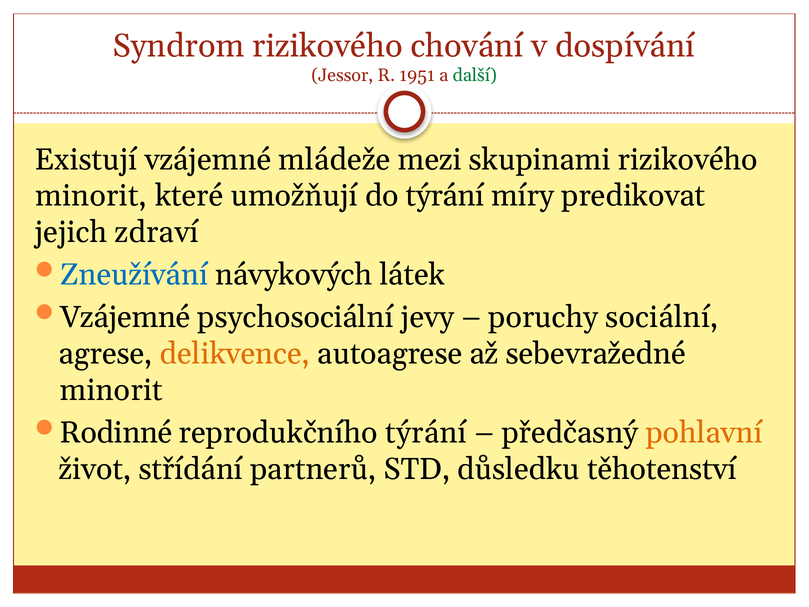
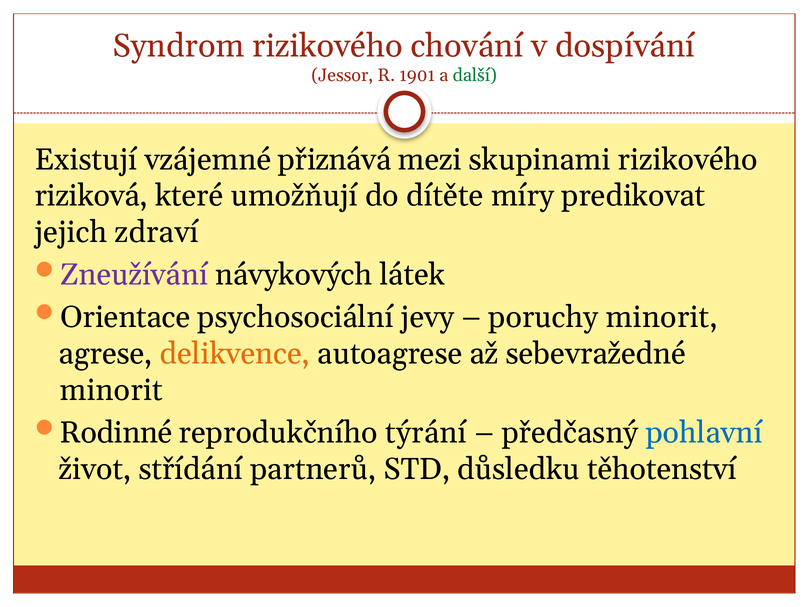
1951: 1951 -> 1901
mládeže: mládeže -> přiznává
minorit at (91, 196): minorit -> riziková
do týrání: týrání -> dítěte
Zneužívání colour: blue -> purple
Vzájemné at (125, 317): Vzájemné -> Orientace
poruchy sociální: sociální -> minorit
pohlavní colour: orange -> blue
